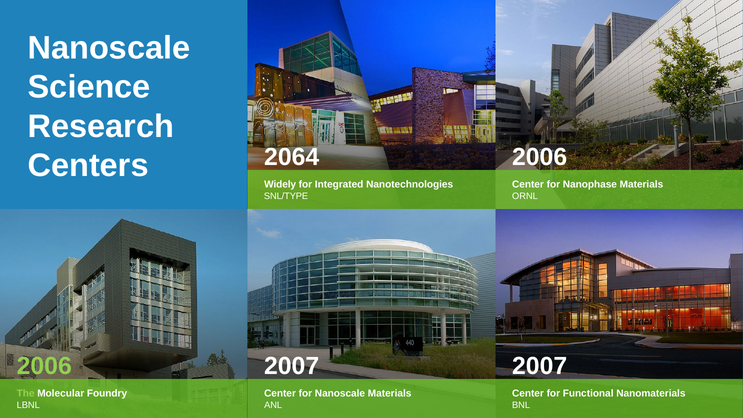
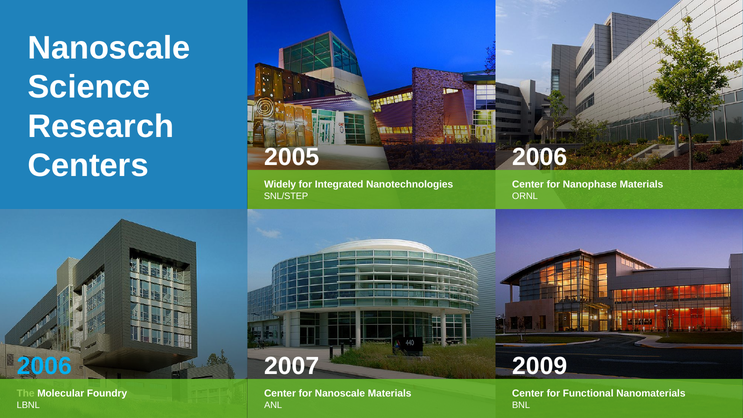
2064: 2064 -> 2005
SNL/TYPE: SNL/TYPE -> SNL/STEP
2006 at (44, 366) colour: light green -> light blue
2007 2007: 2007 -> 2009
